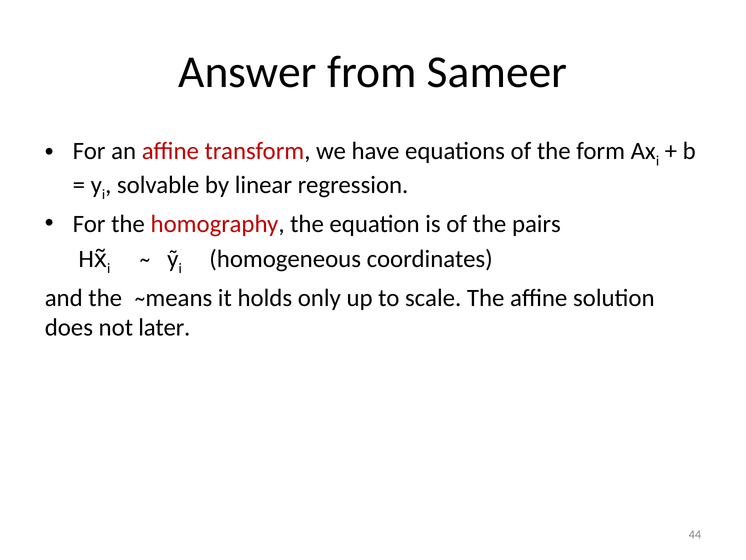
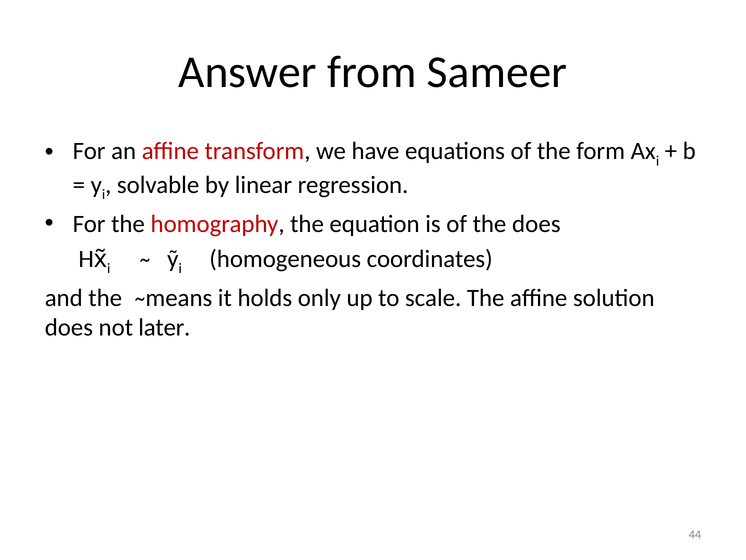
the pairs: pairs -> does
